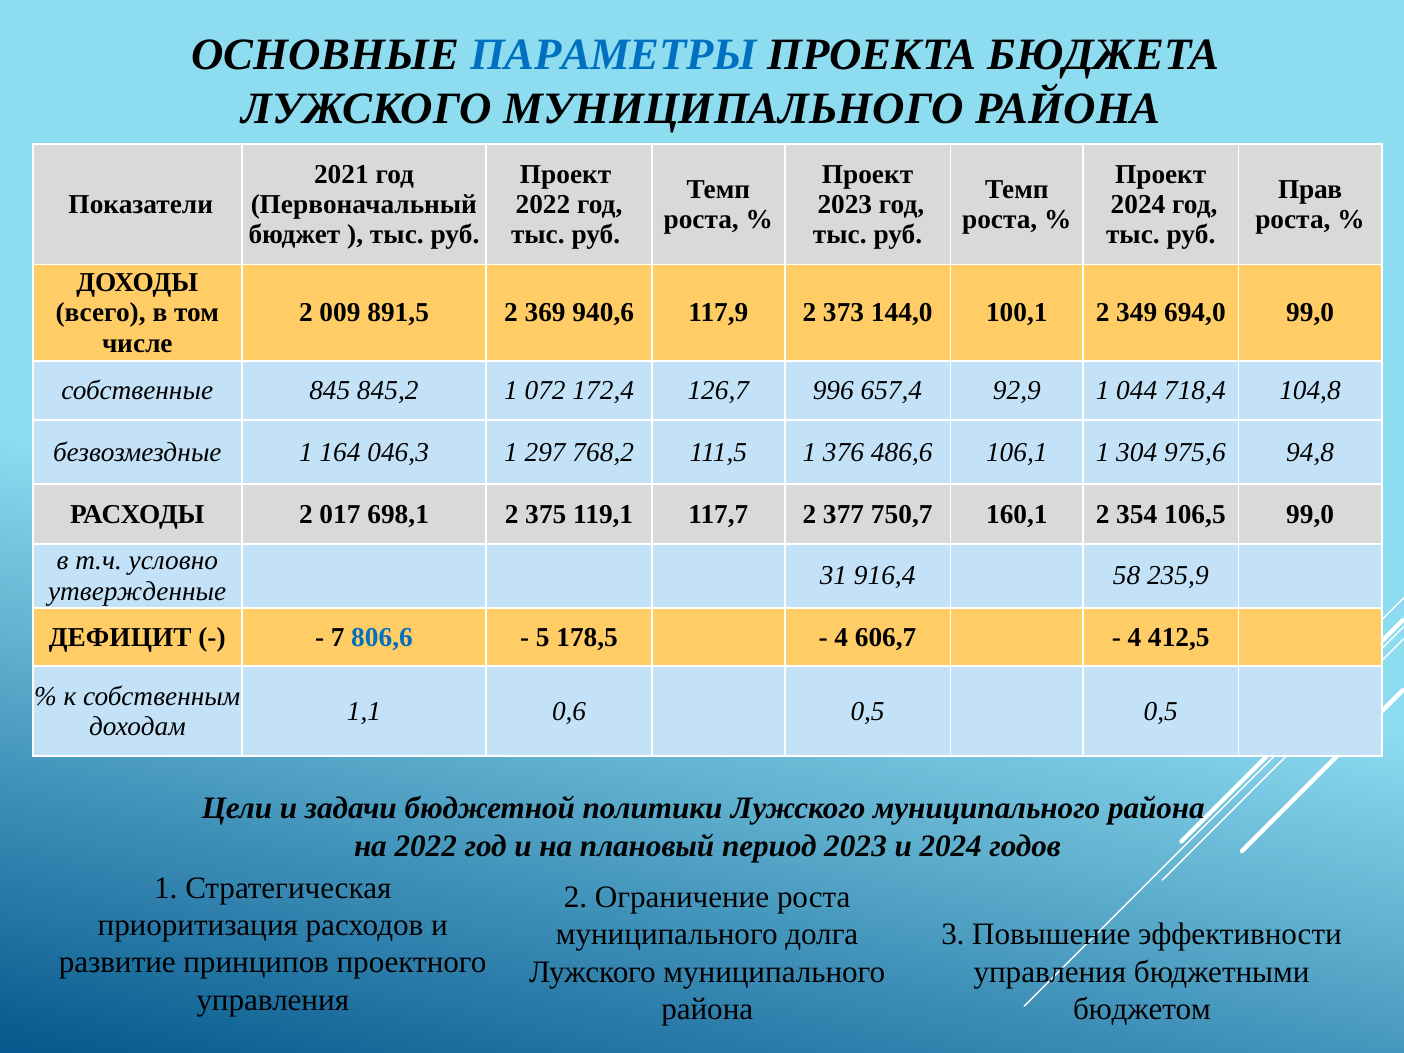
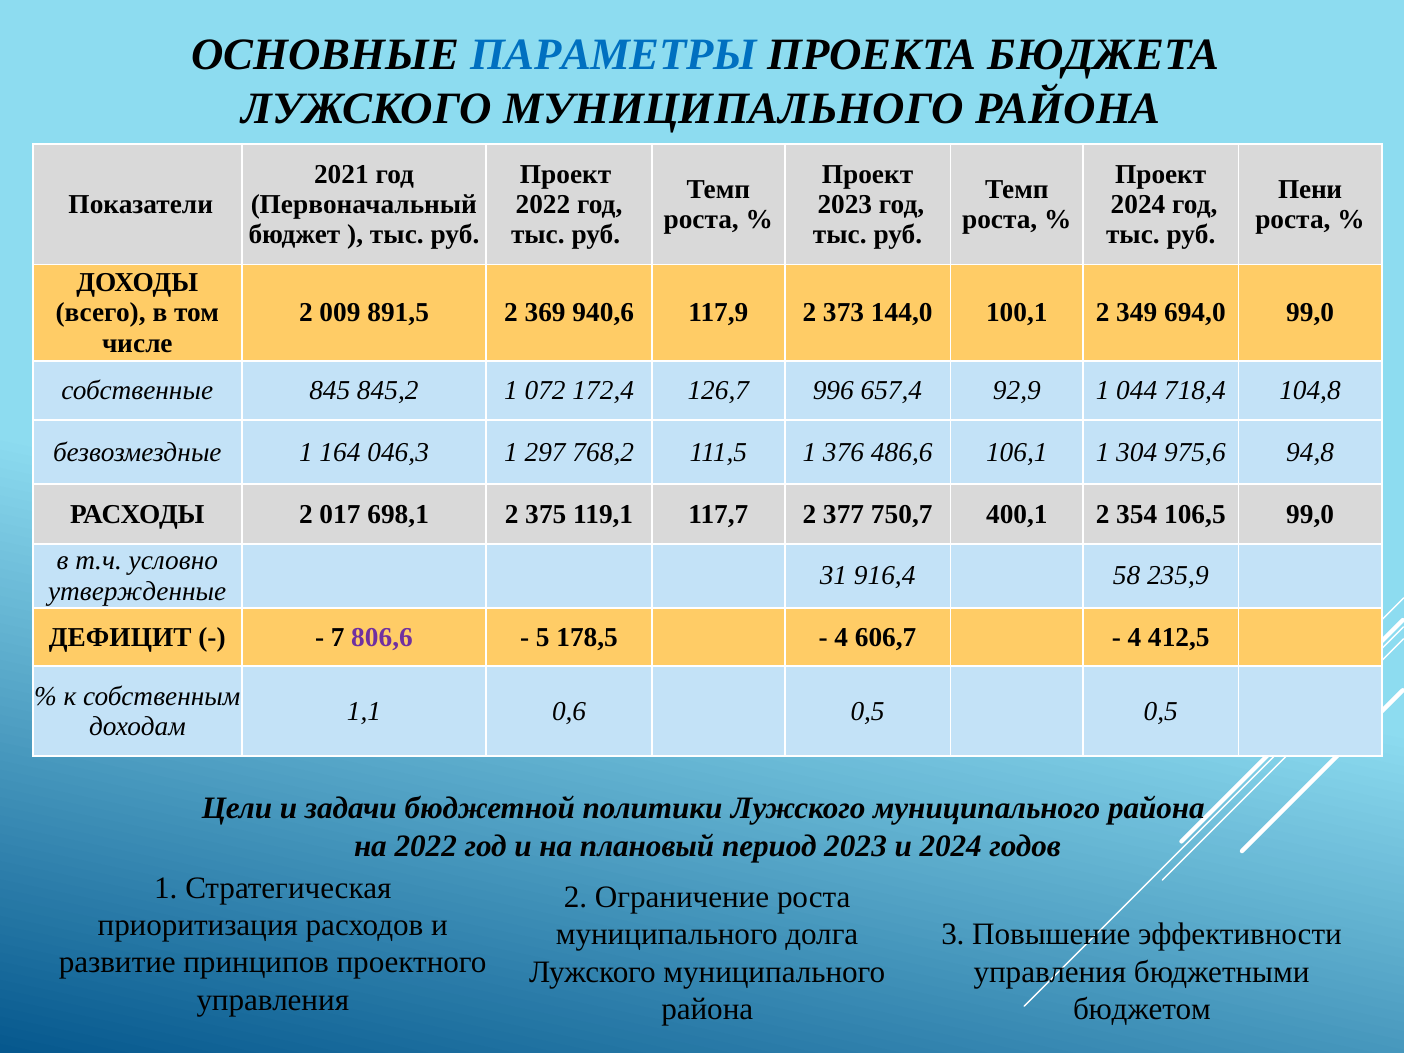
Прав: Прав -> Пени
160,1: 160,1 -> 400,1
806,6 colour: blue -> purple
